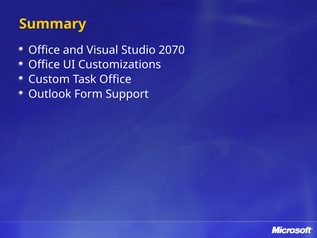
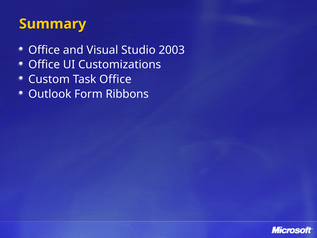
2070: 2070 -> 2003
Support: Support -> Ribbons
